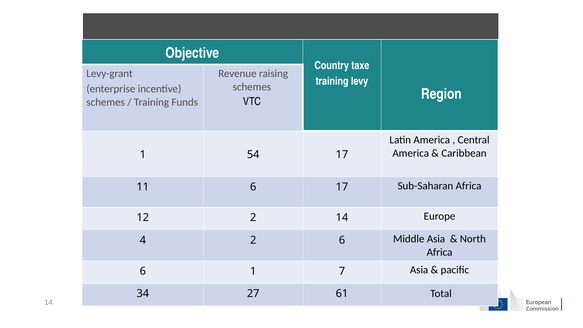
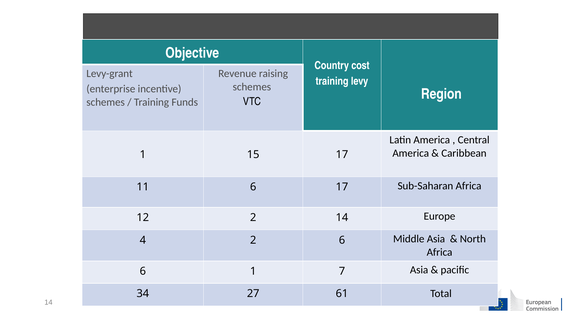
taxe: taxe -> cost
54: 54 -> 15
